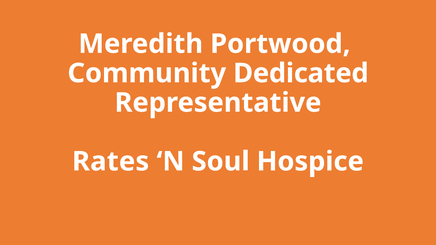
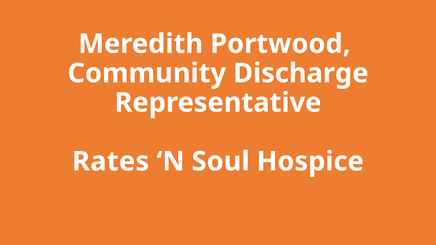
Dedicated: Dedicated -> Discharge
